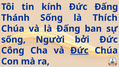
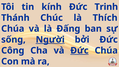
Đức Đấng: Đấng -> Trinh
Thánh Sống: Sống -> Chúc
Người underline: none -> present
